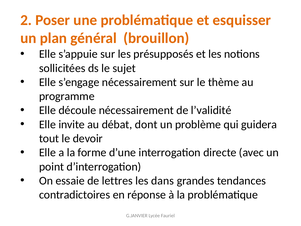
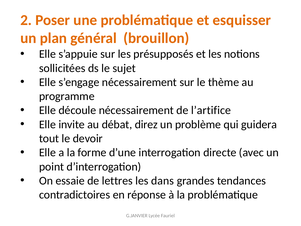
l’validité: l’validité -> l’artifice
dont: dont -> direz
